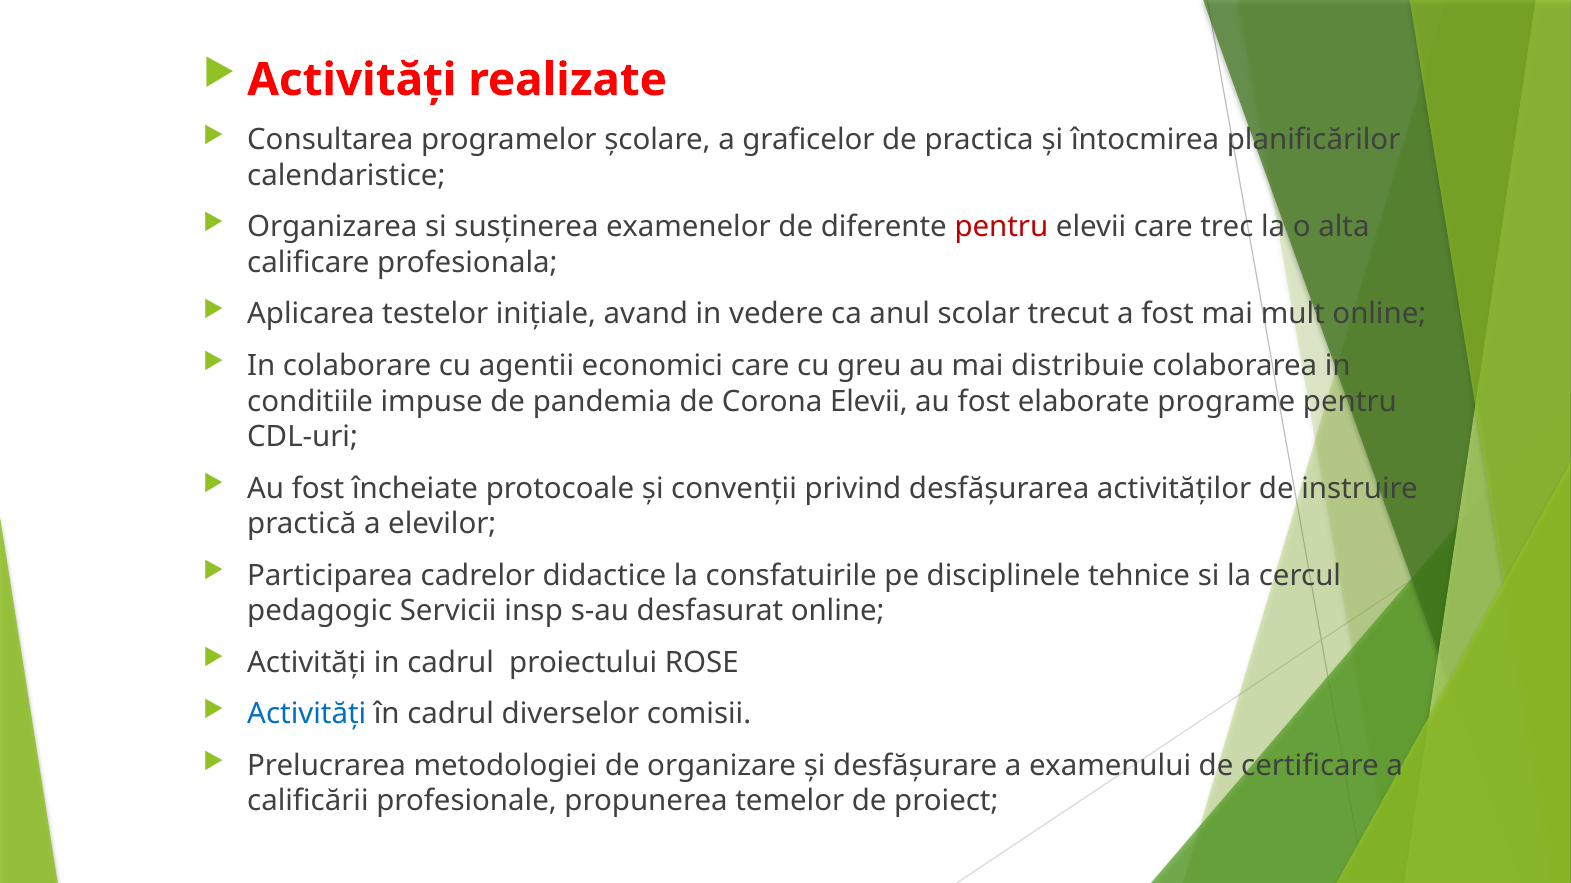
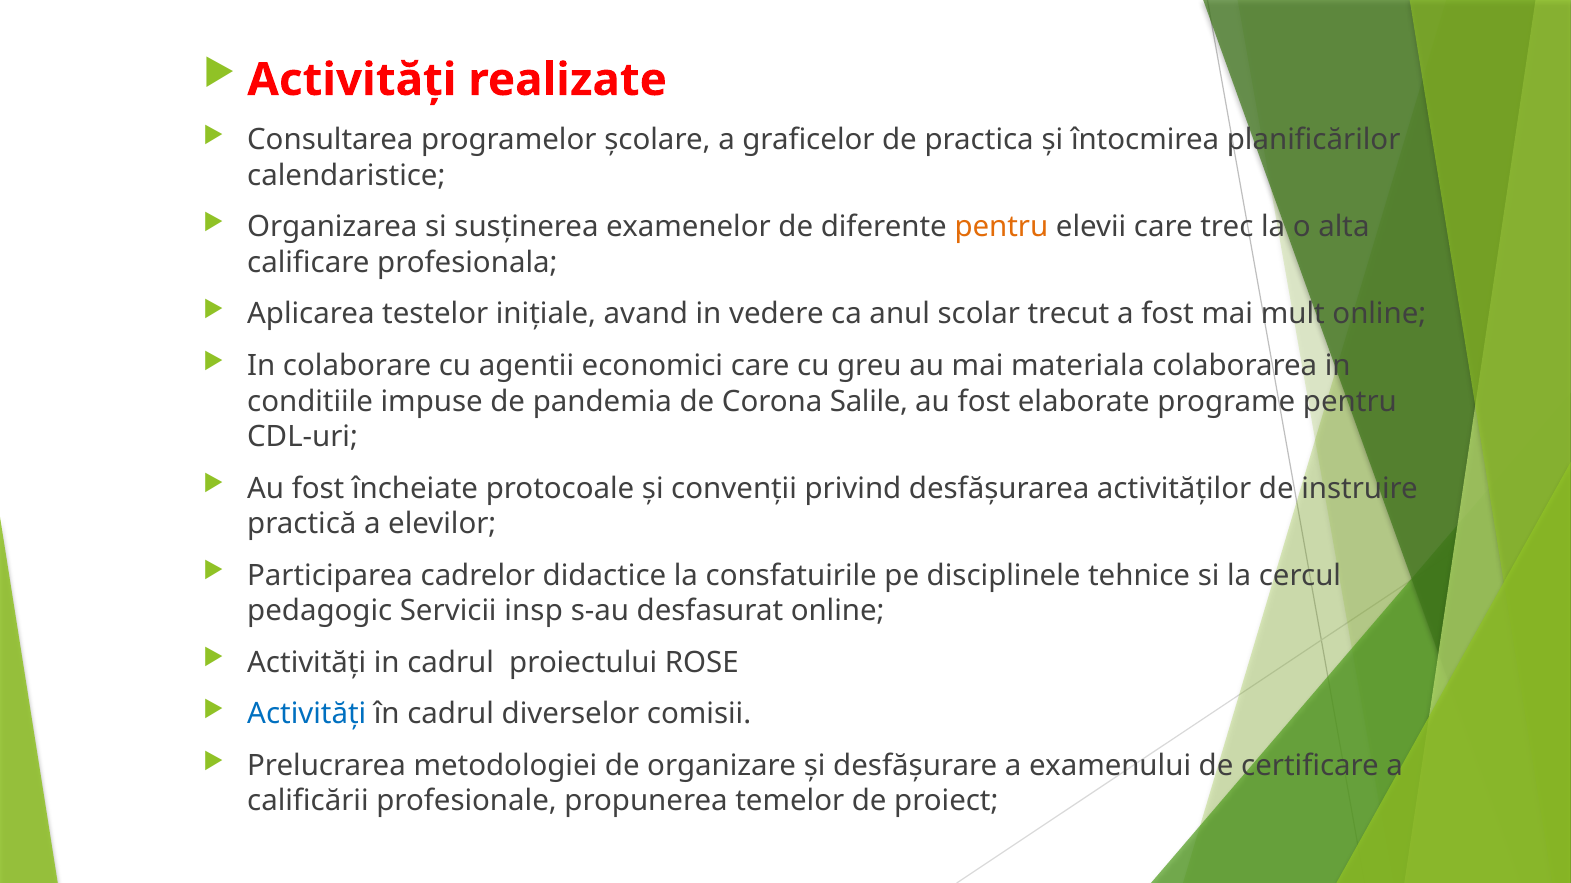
pentru at (1001, 227) colour: red -> orange
distribuie: distribuie -> materiala
Corona Elevii: Elevii -> Salile
